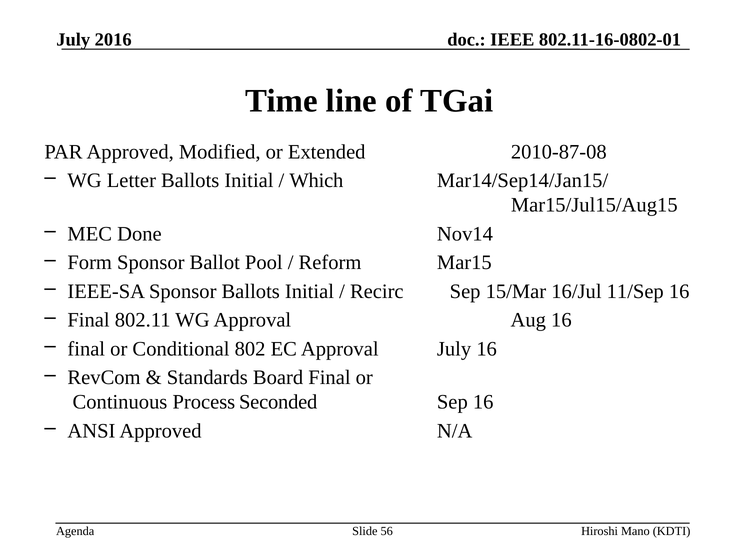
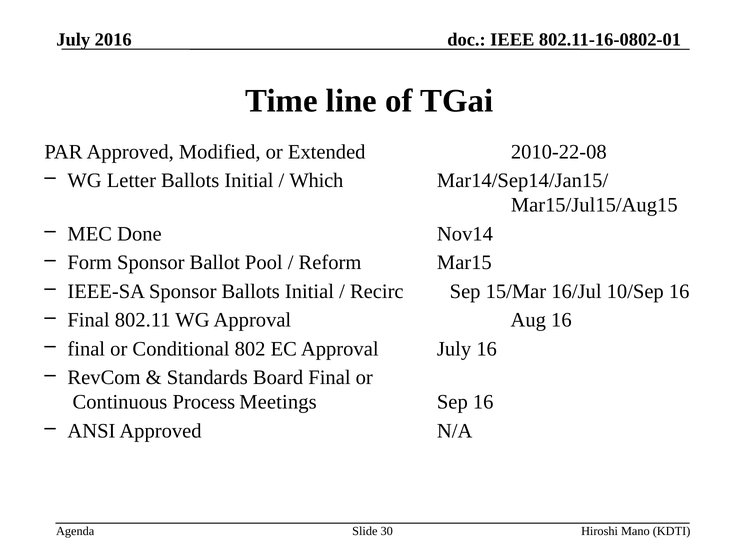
2010-87-08: 2010-87-08 -> 2010-22-08
11/Sep: 11/Sep -> 10/Sep
Seconded: Seconded -> Meetings
56: 56 -> 30
